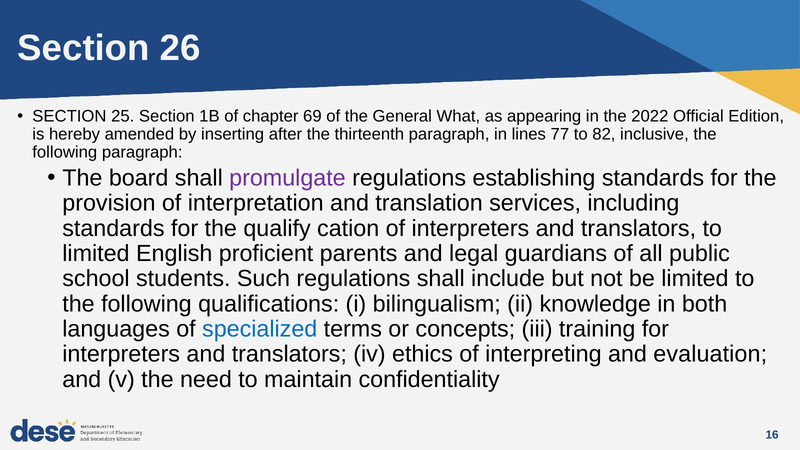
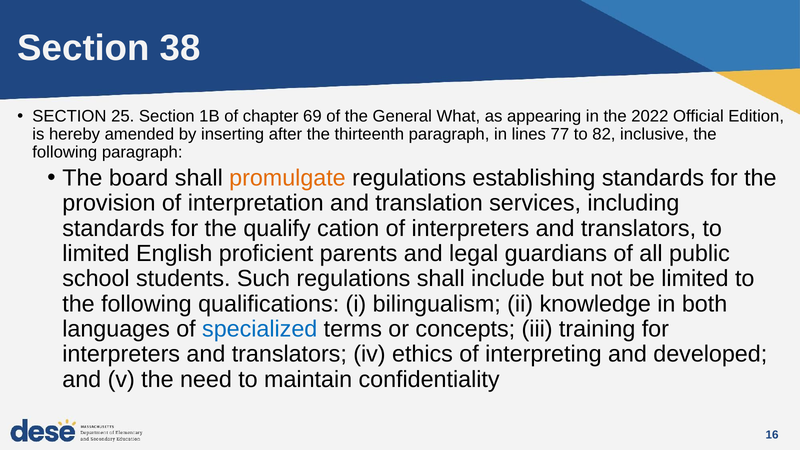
26: 26 -> 38
promulgate colour: purple -> orange
evaluation: evaluation -> developed
